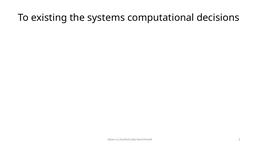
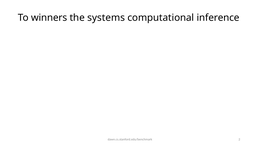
existing: existing -> winners
decisions: decisions -> inference
